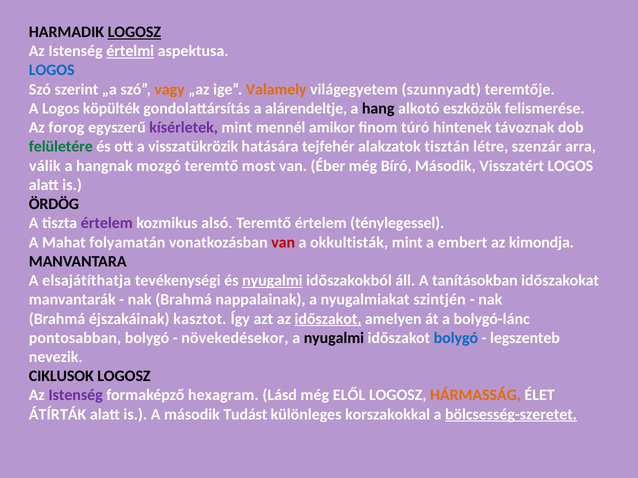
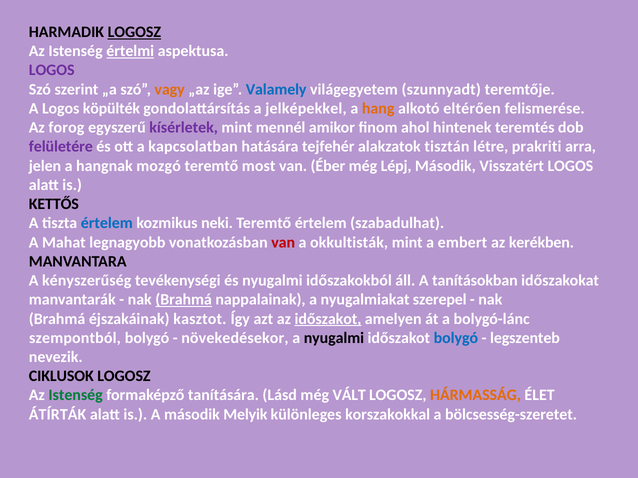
LOGOS at (52, 70) colour: blue -> purple
Valamely colour: orange -> blue
alárendeltje: alárendeltje -> jelképekkel
hang colour: black -> orange
eszközök: eszközök -> eltérően
túró: túró -> ahol
távoznak: távoznak -> teremtés
felületére colour: green -> purple
visszatükrözik: visszatükrözik -> kapcsolatban
szenzár: szenzár -> prakriti
válik: válik -> jelen
Bíró: Bíró -> Lépj
ÖRDÖG: ÖRDÖG -> KETTŐS
értelem at (107, 223) colour: purple -> blue
alsó: alsó -> neki
ténylegessel: ténylegessel -> szabadulhat
folyamatán: folyamatán -> legnagyobb
kimondja: kimondja -> kerékben
elsajátíthatja: elsajátíthatja -> kényszerűség
nyugalmi at (272, 281) underline: present -> none
Brahmá at (184, 300) underline: none -> present
szintjén: szintjén -> szerepel
pontosabban: pontosabban -> szempontból
Istenség at (76, 396) colour: purple -> green
hexagram: hexagram -> tanítására
ELŐL: ELŐL -> VÁLT
Tudást: Tudást -> Melyik
bölcsesség-szeretet underline: present -> none
